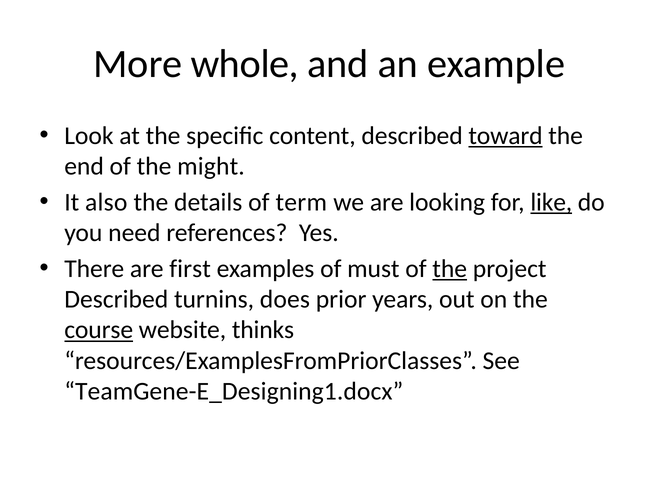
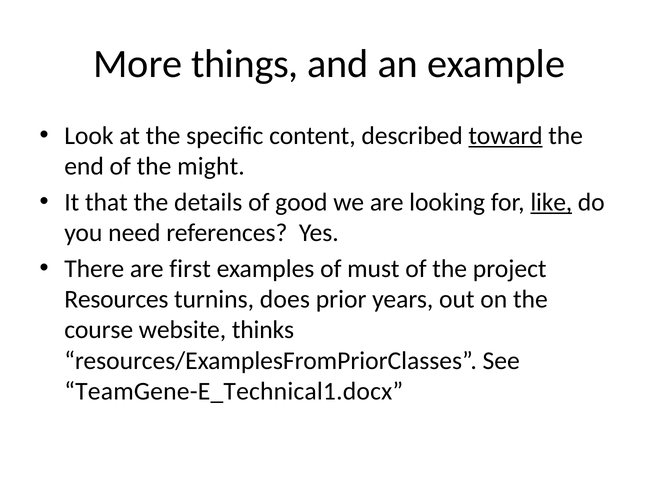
whole: whole -> things
also: also -> that
term: term -> good
the at (450, 269) underline: present -> none
Described at (116, 299): Described -> Resources
course underline: present -> none
TeamGene-E_Designing1.docx: TeamGene-E_Designing1.docx -> TeamGene-E_Technical1.docx
